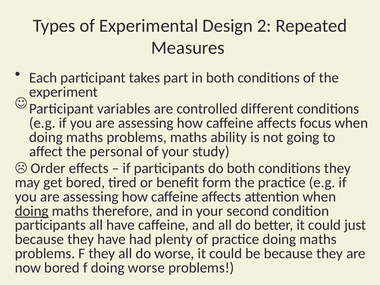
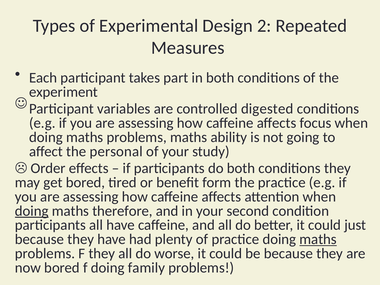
different: different -> digested
maths at (318, 239) underline: none -> present
doing worse: worse -> family
